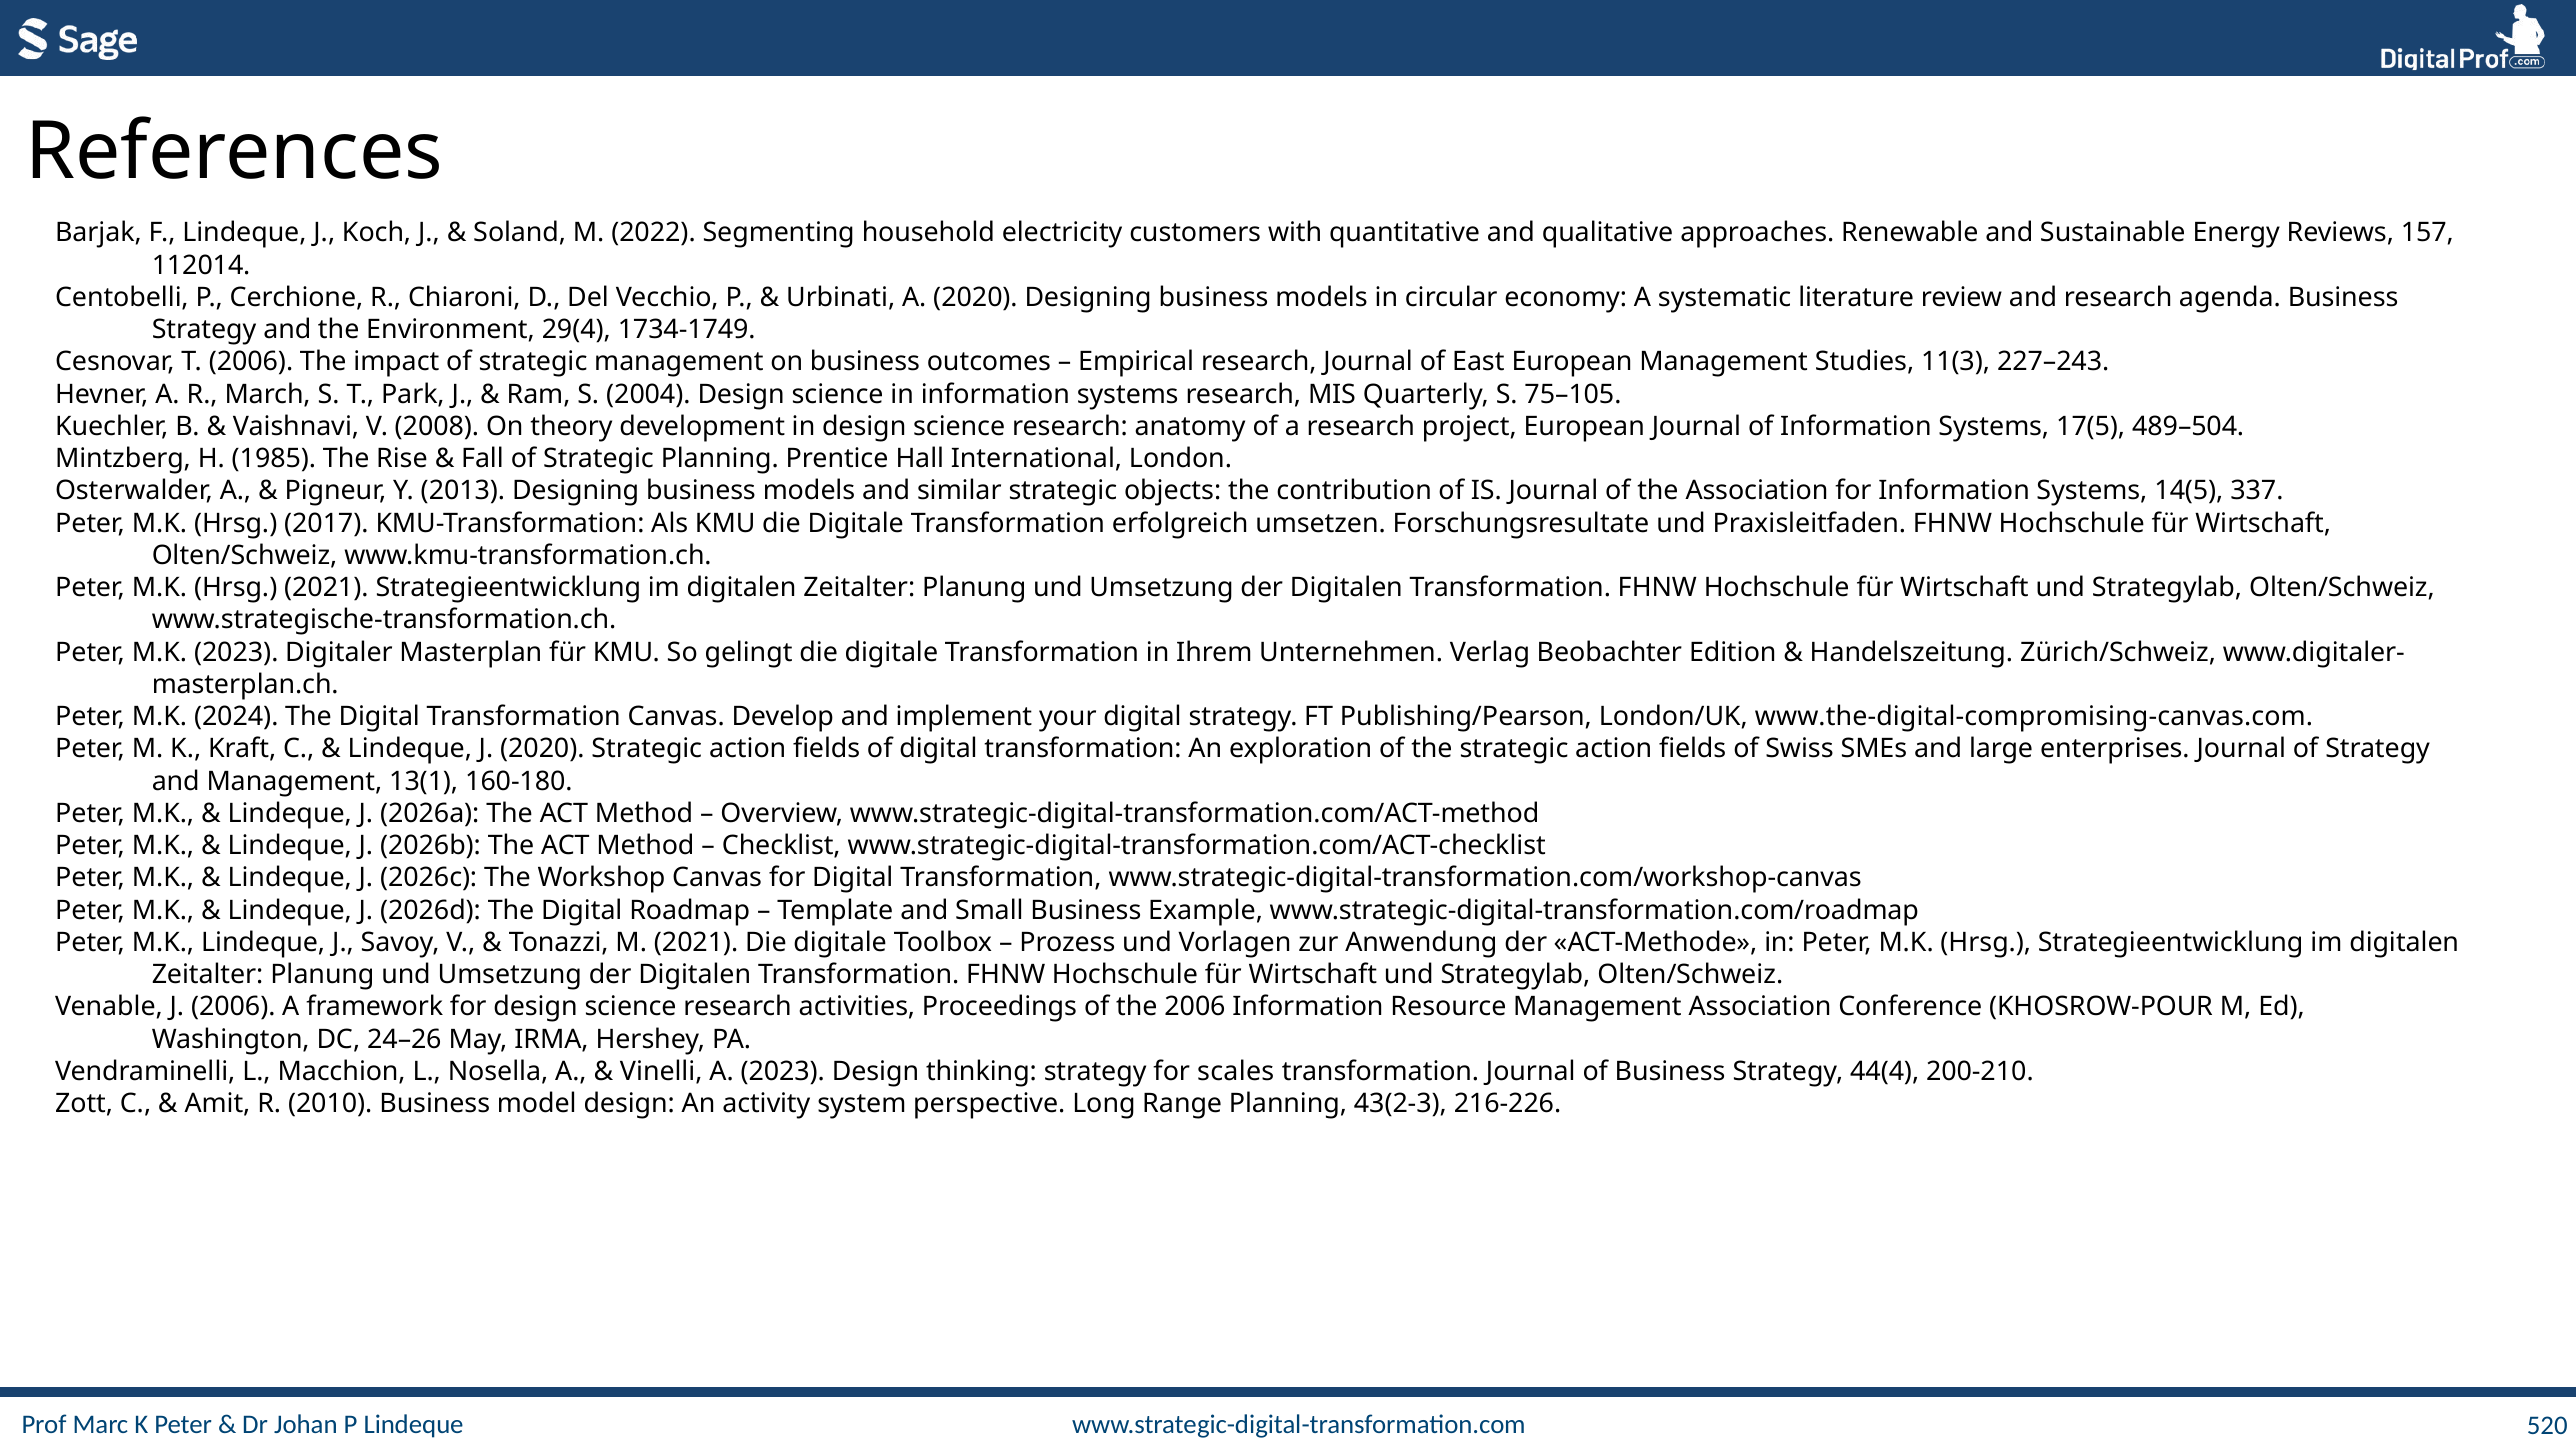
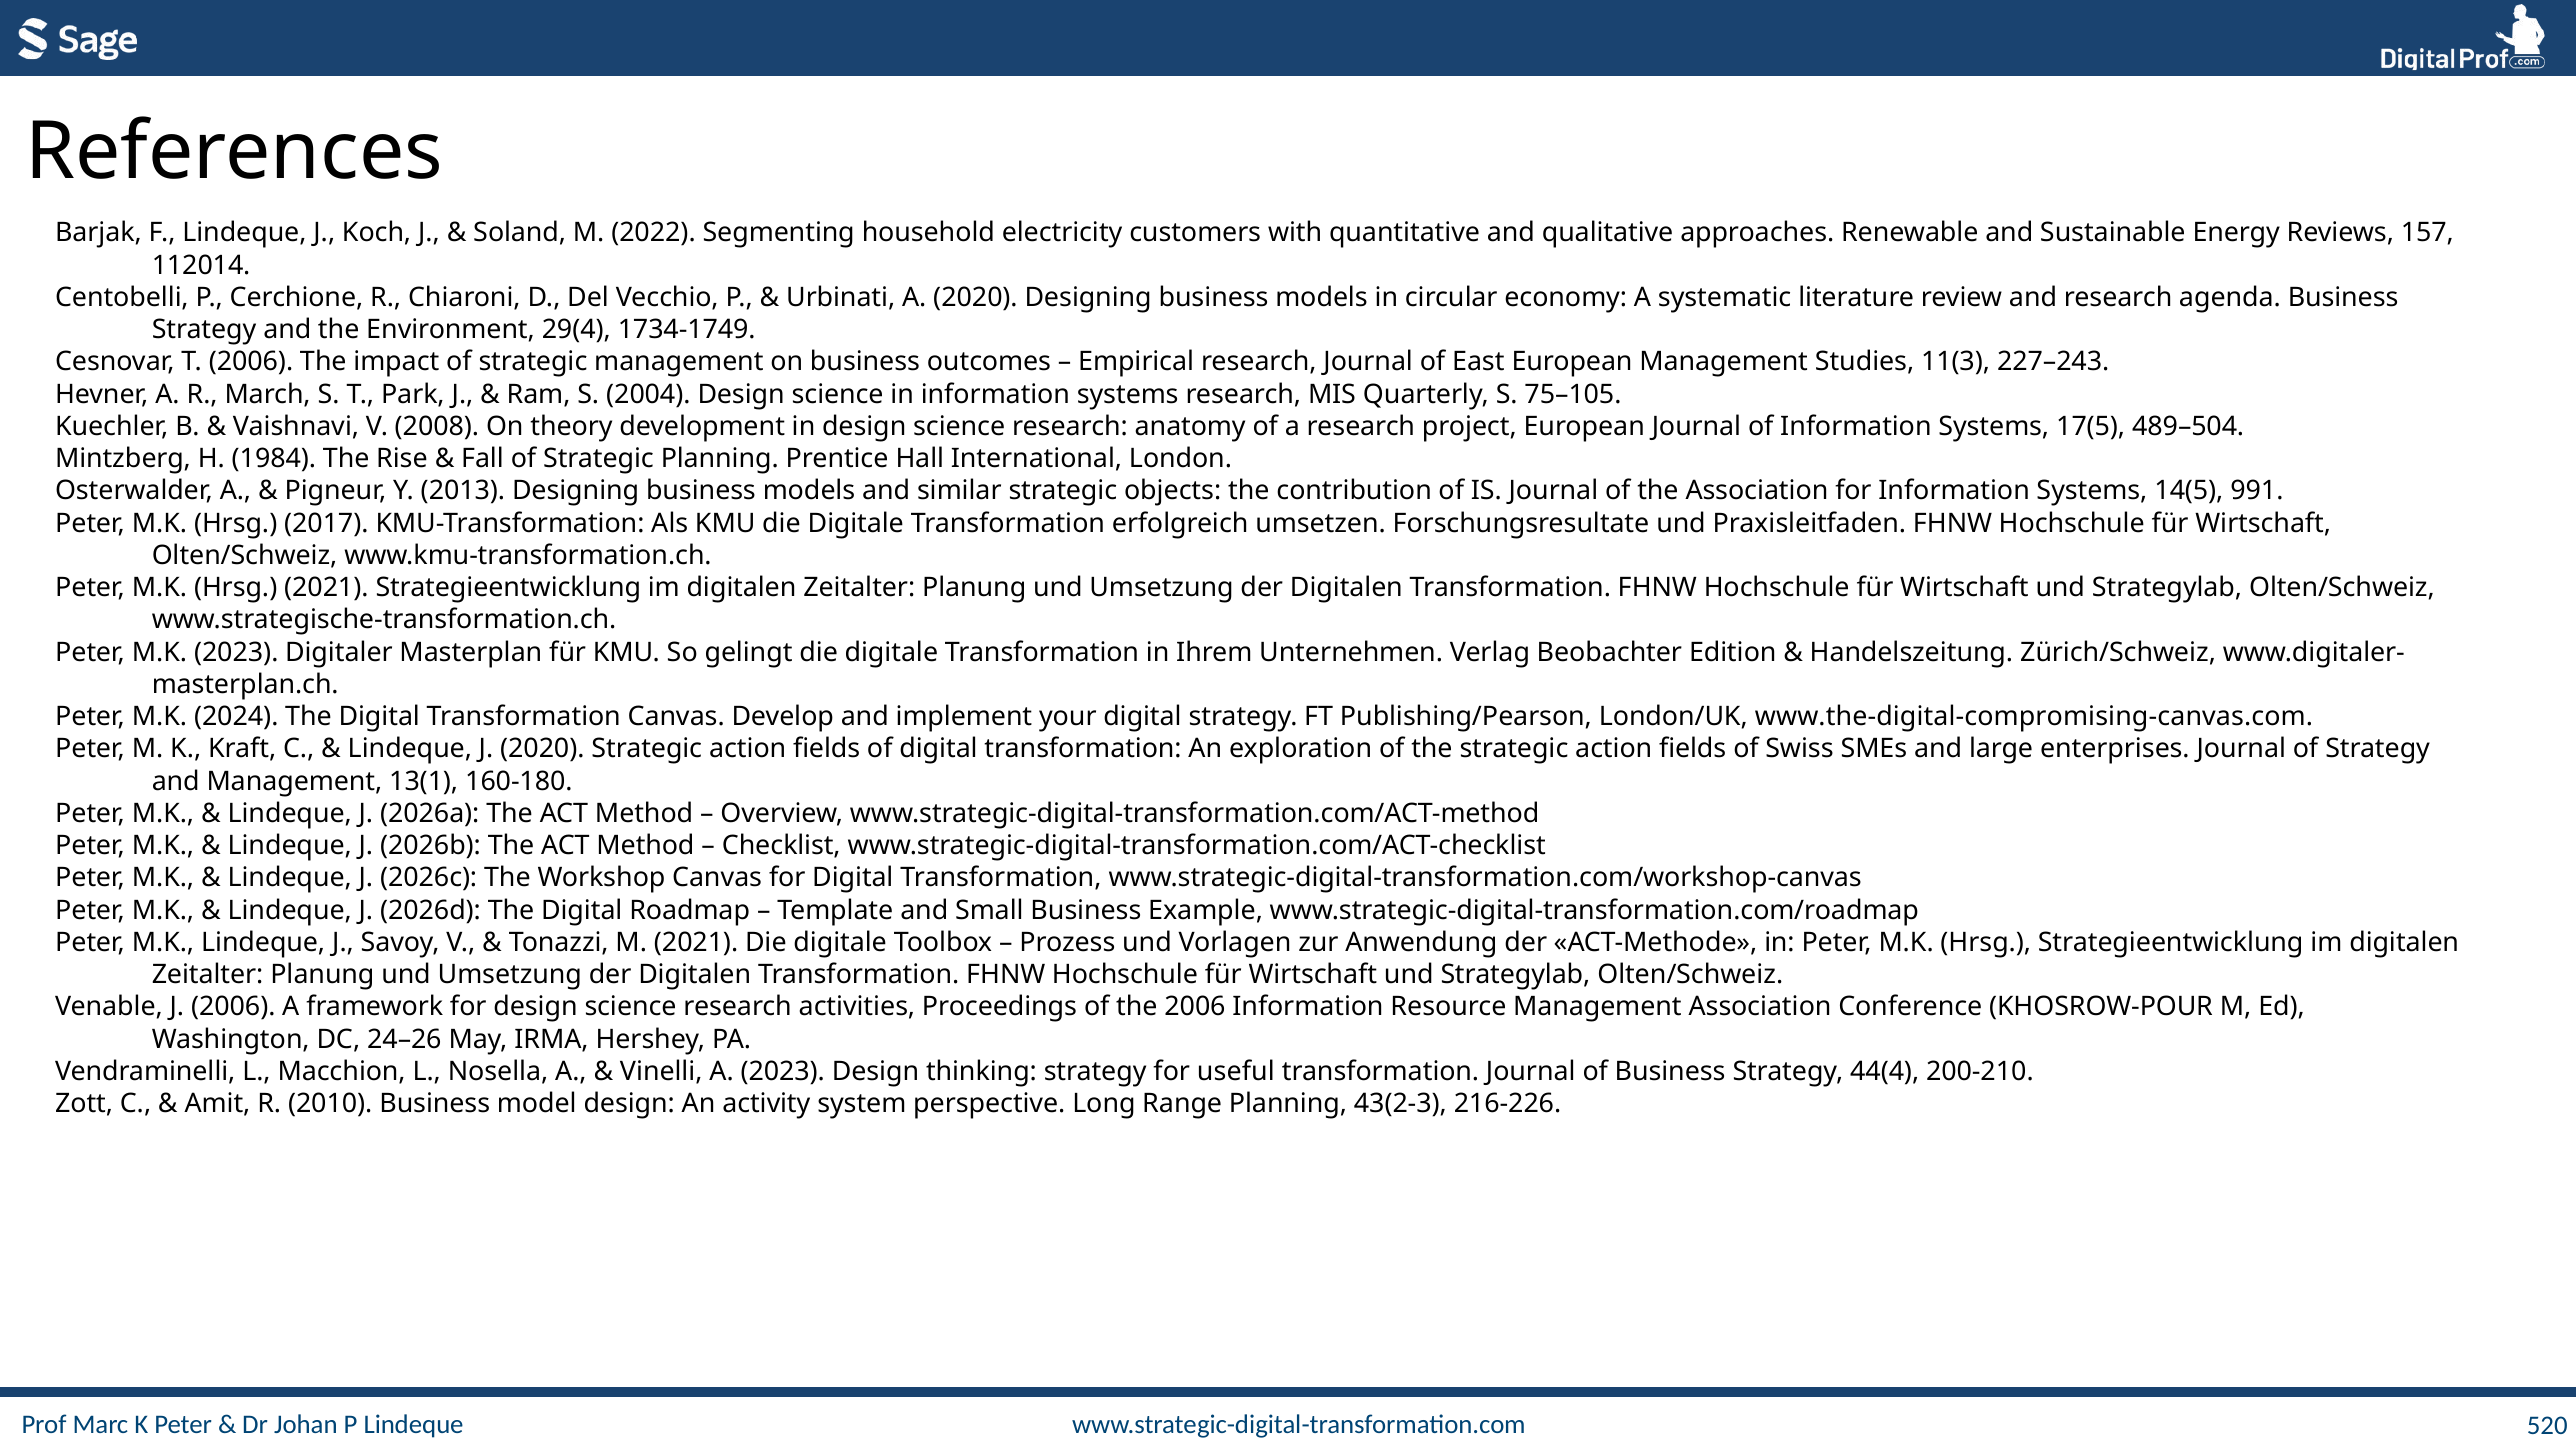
1985: 1985 -> 1984
337: 337 -> 991
scales: scales -> useful
